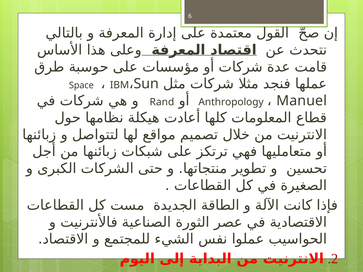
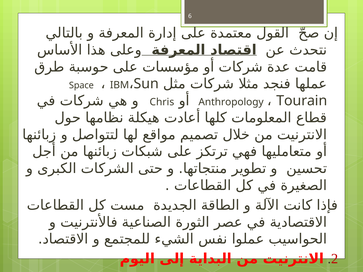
Rand: Rand -> Chris
Manuel: Manuel -> Tourain
